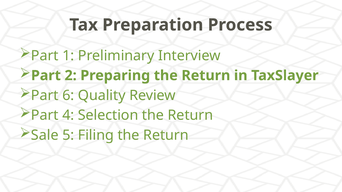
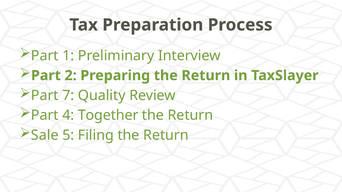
6: 6 -> 7
Selection: Selection -> Together
